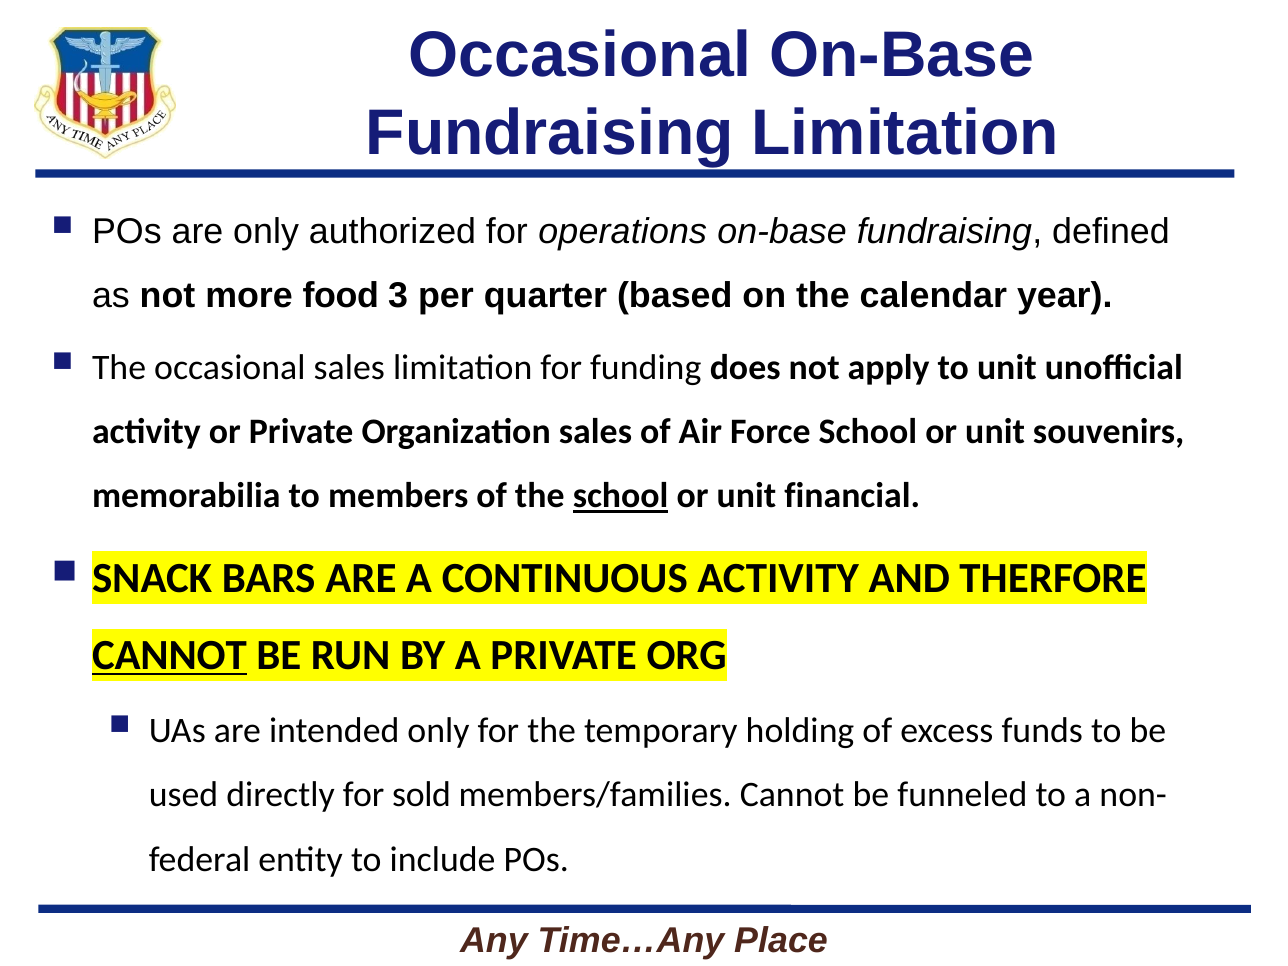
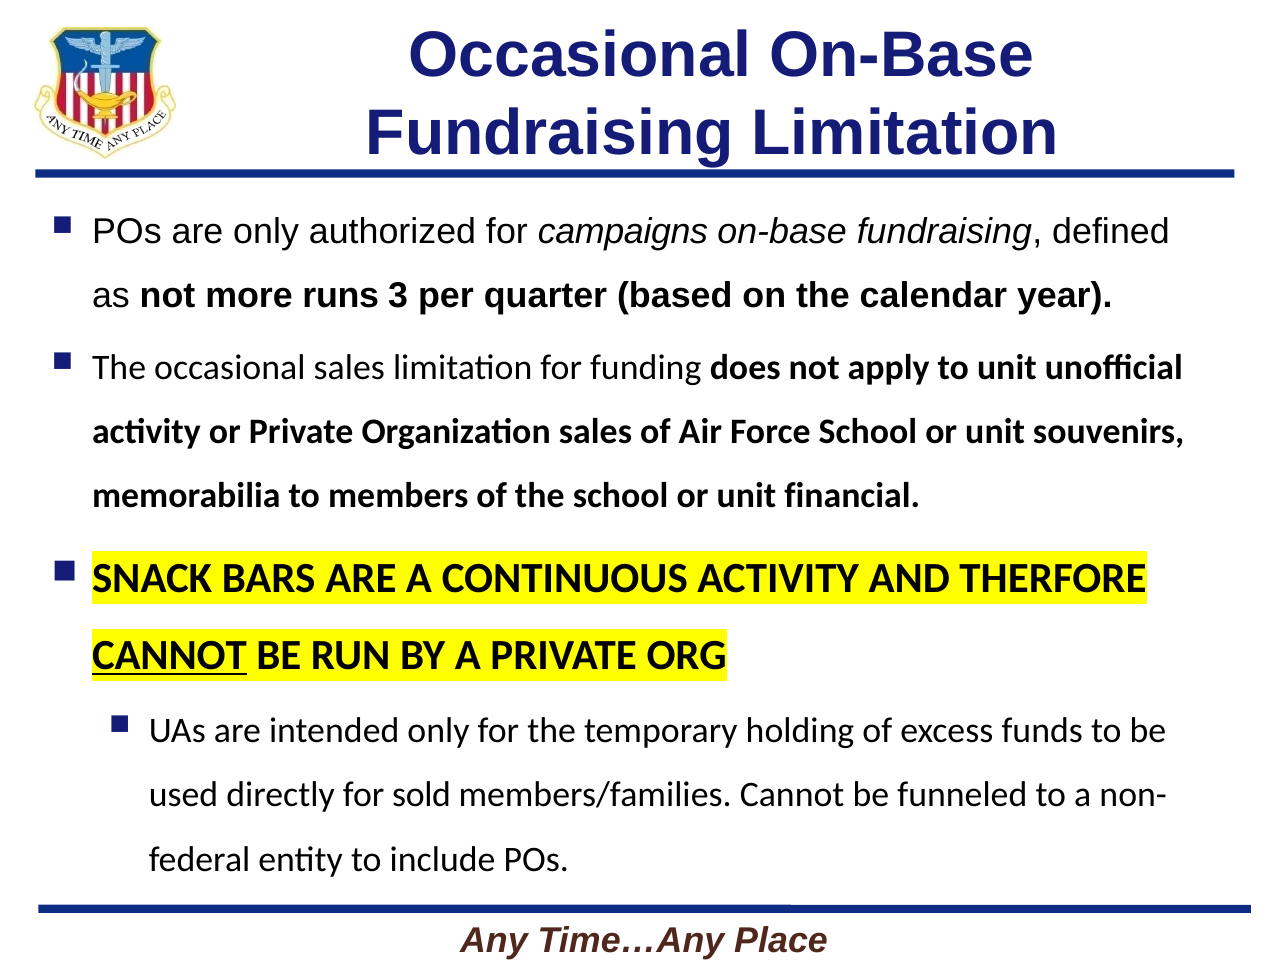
operations: operations -> campaigns
food: food -> runs
school at (621, 496) underline: present -> none
